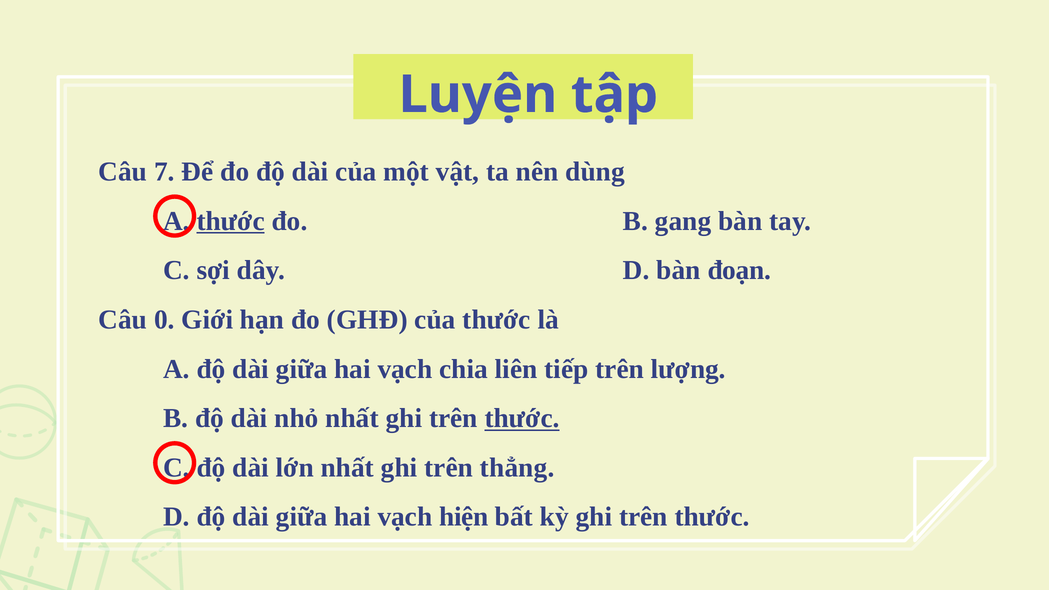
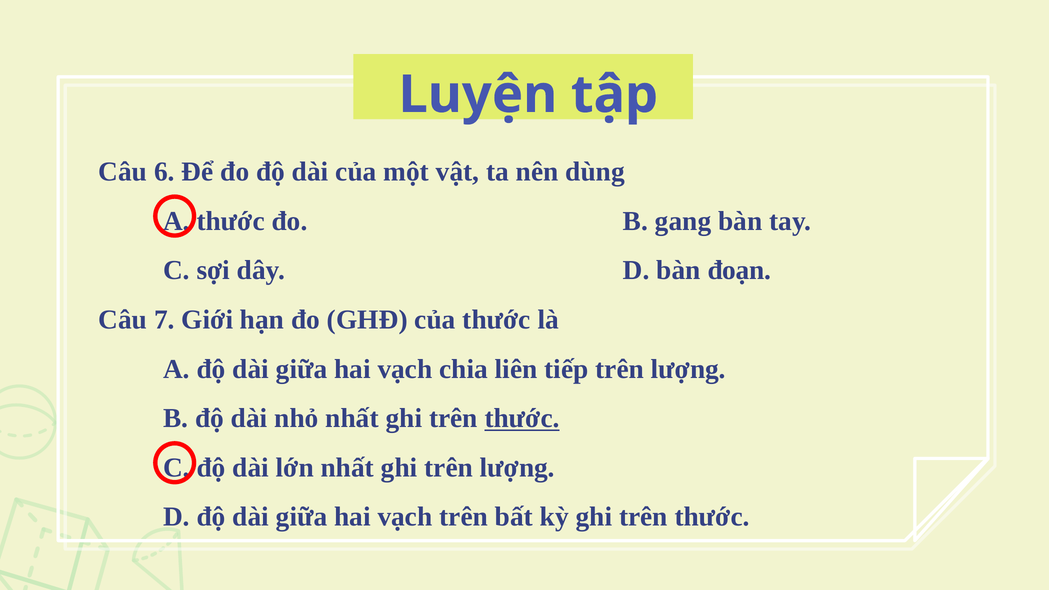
7: 7 -> 6
thước at (231, 221) underline: present -> none
0: 0 -> 7
ghi trên thẳng: thẳng -> lượng
vạch hiện: hiện -> trên
